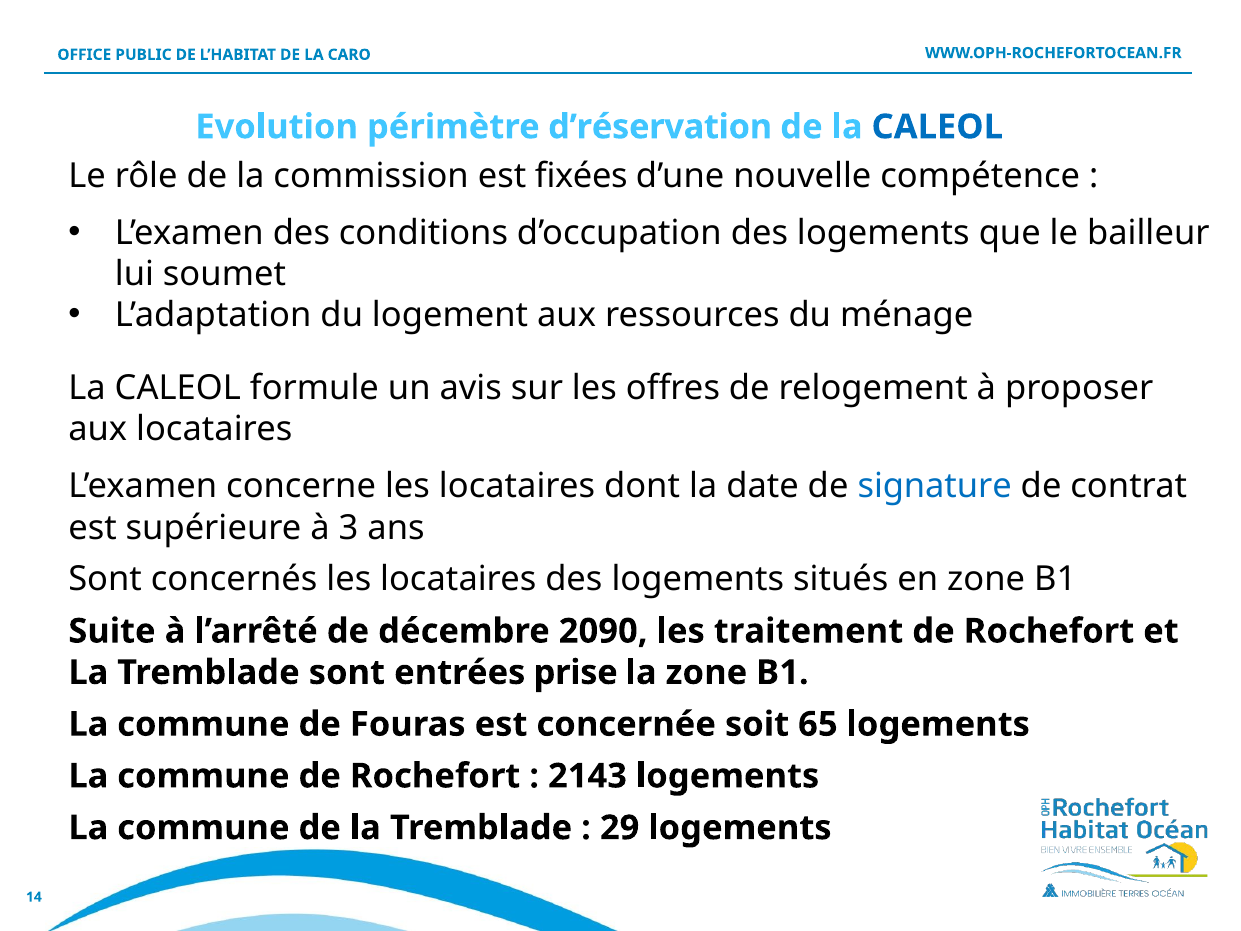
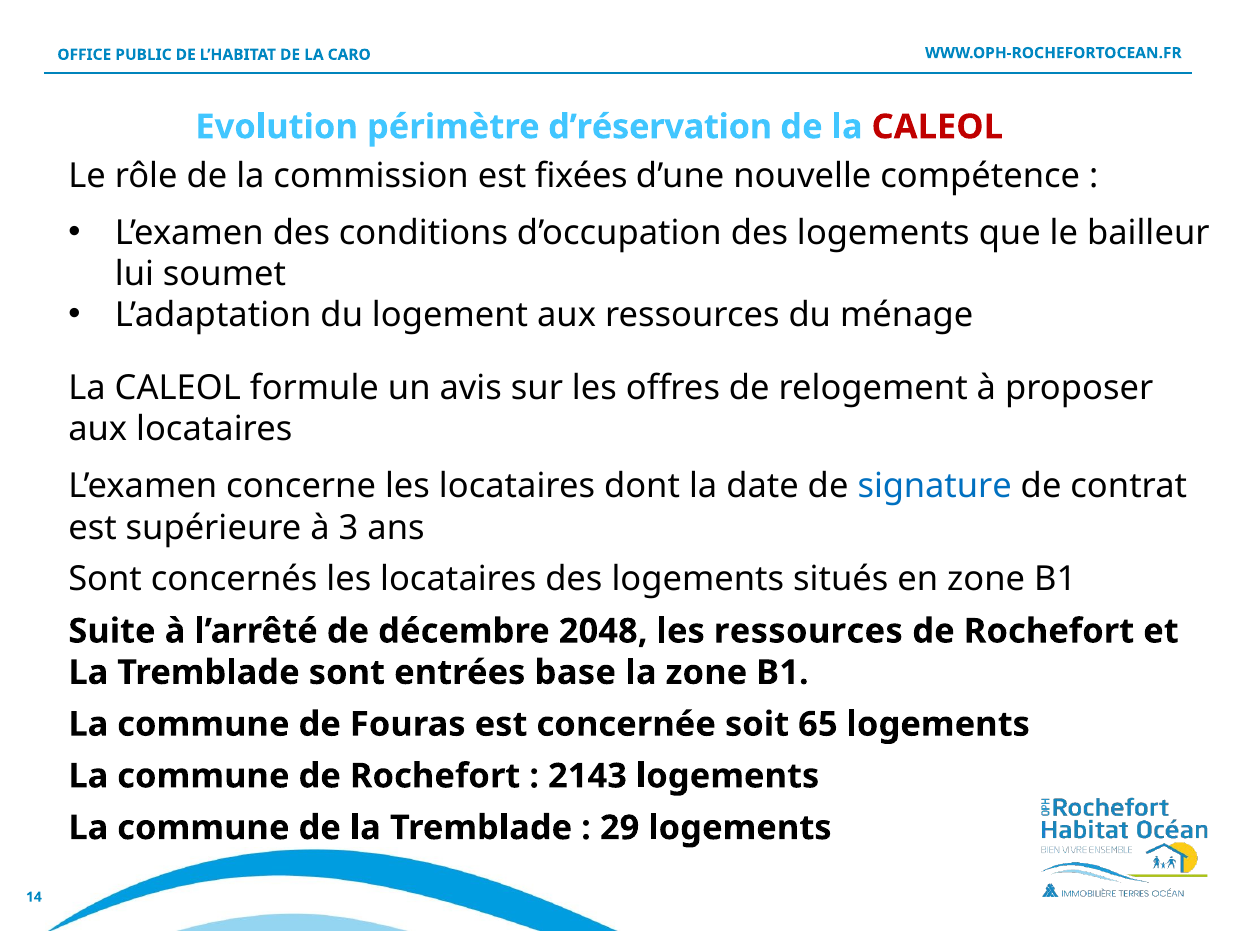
CALEOL at (937, 127) colour: blue -> red
2090: 2090 -> 2048
les traitement: traitement -> ressources
prise: prise -> base
